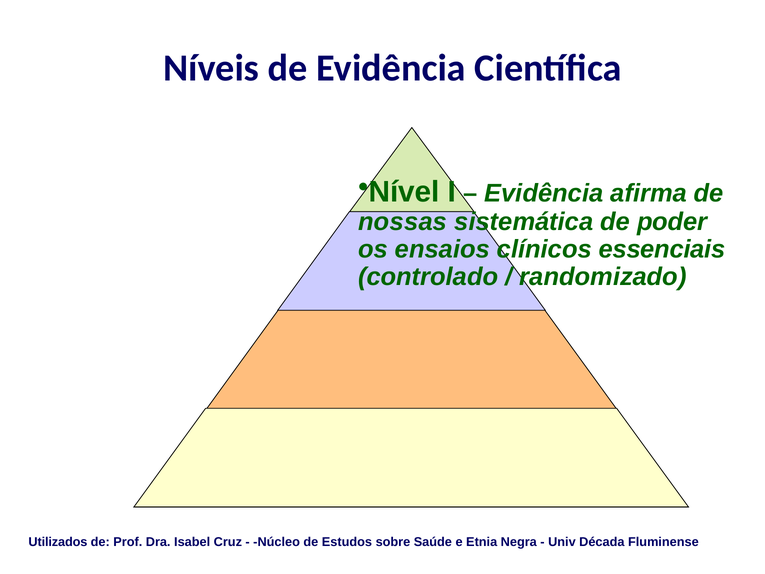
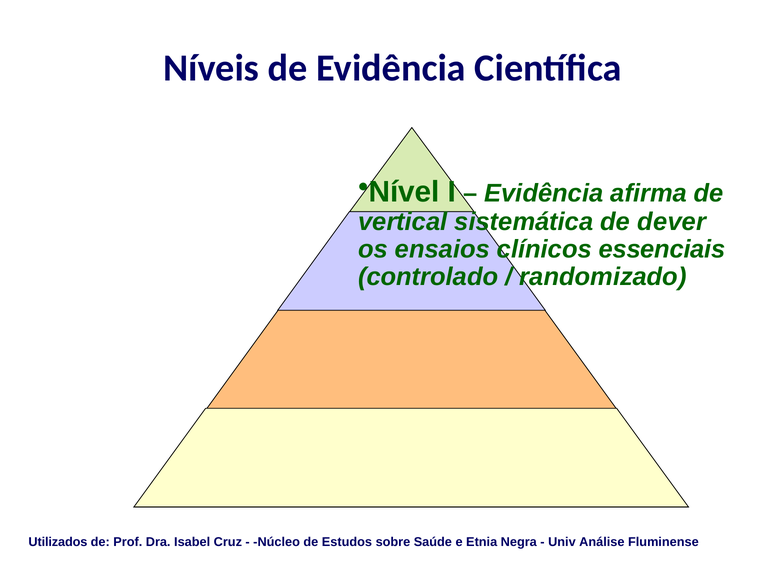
nossas: nossas -> vertical
poder: poder -> dever
Década: Década -> Análise
